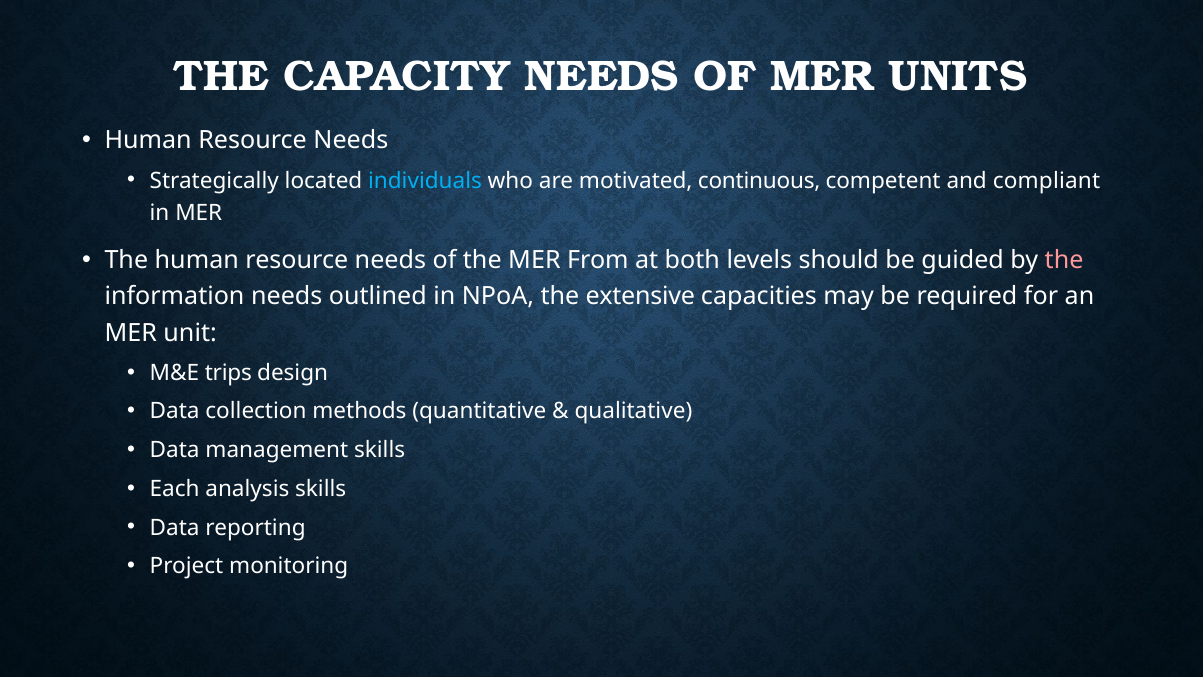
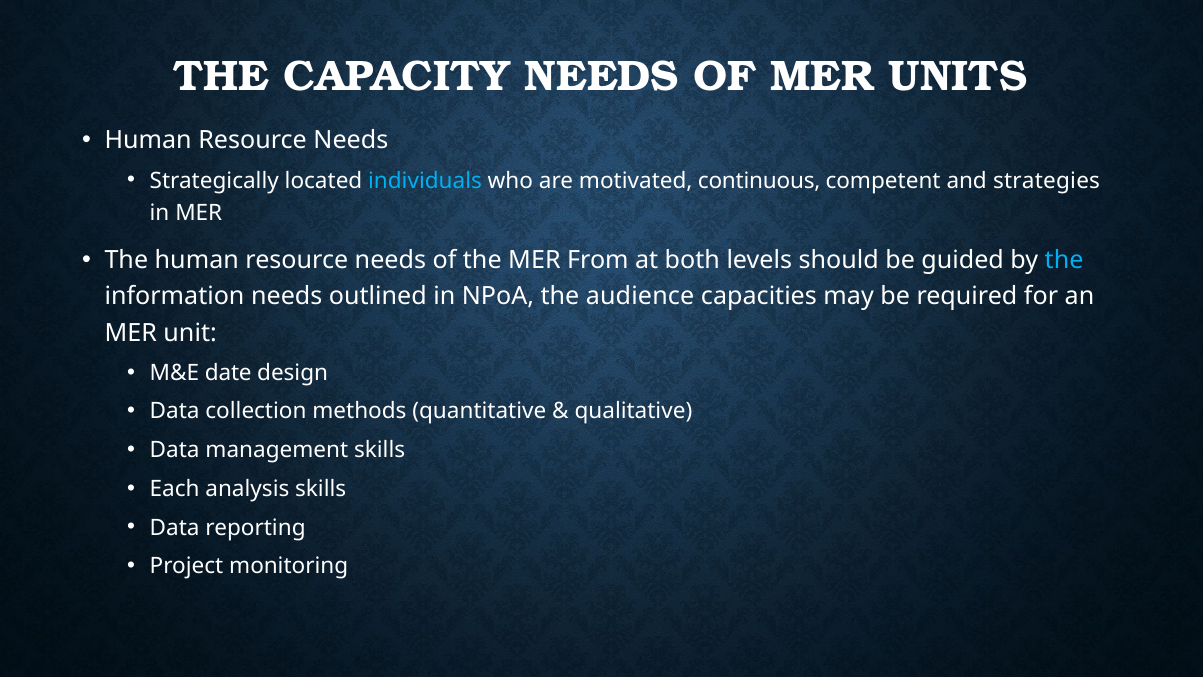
compliant: compliant -> strategies
the at (1064, 260) colour: pink -> light blue
extensive: extensive -> audience
trips: trips -> date
